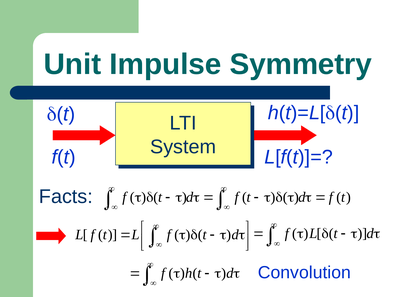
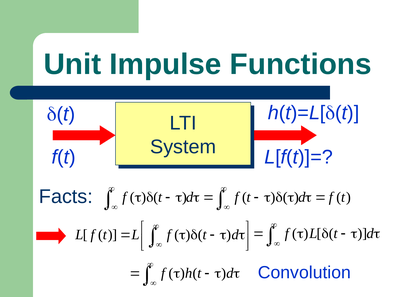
Symmetry: Symmetry -> Functions
